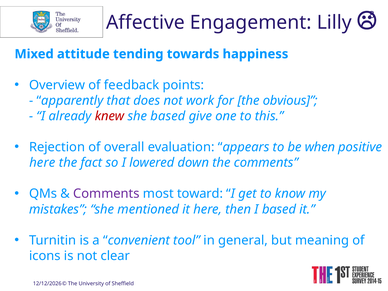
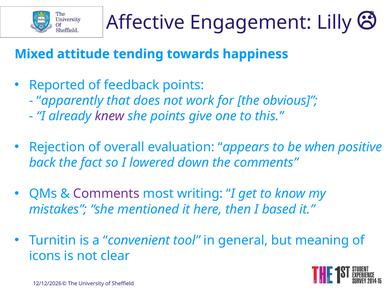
Overview: Overview -> Reported
knew colour: red -> purple
she based: based -> points
here at (42, 163): here -> back
toward: toward -> writing
